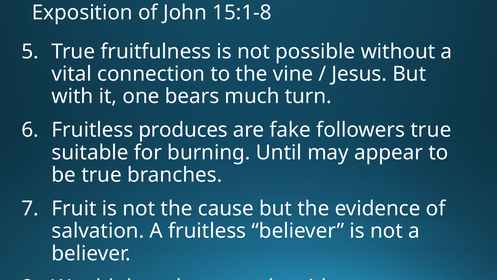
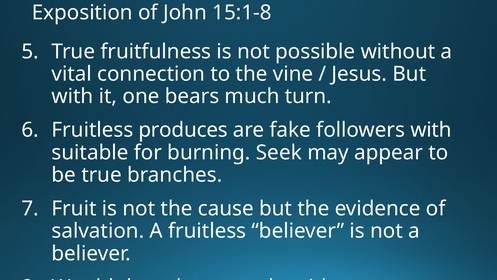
followers true: true -> with
Until: Until -> Seek
